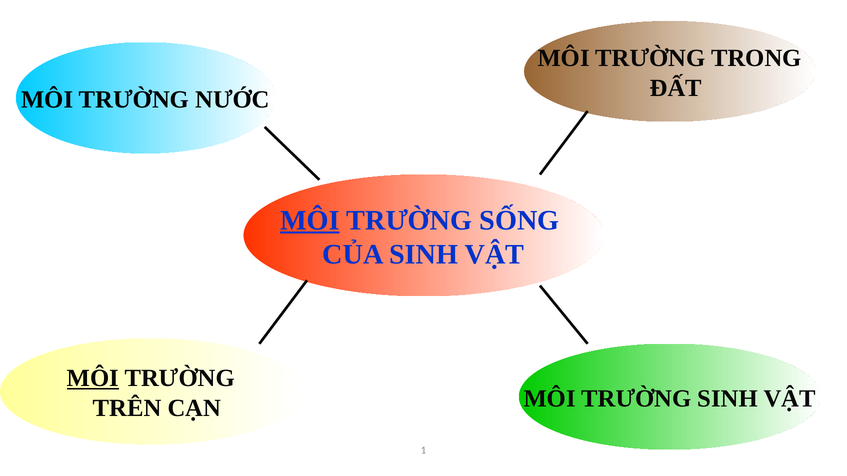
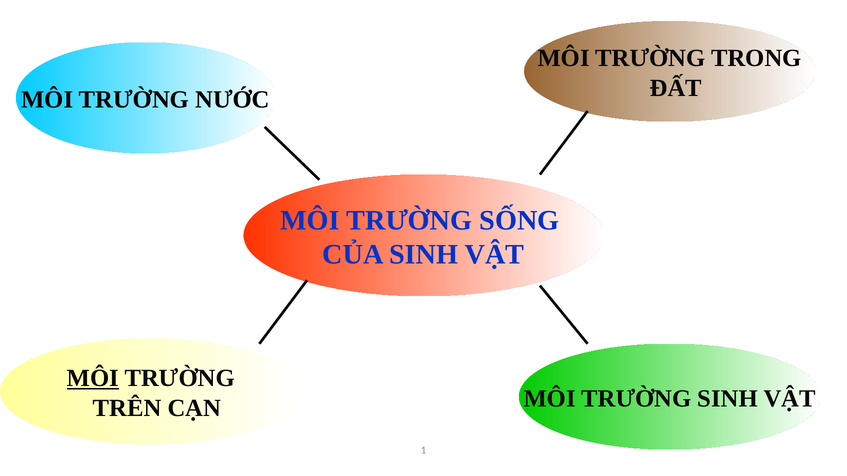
MÔI at (310, 221) underline: present -> none
